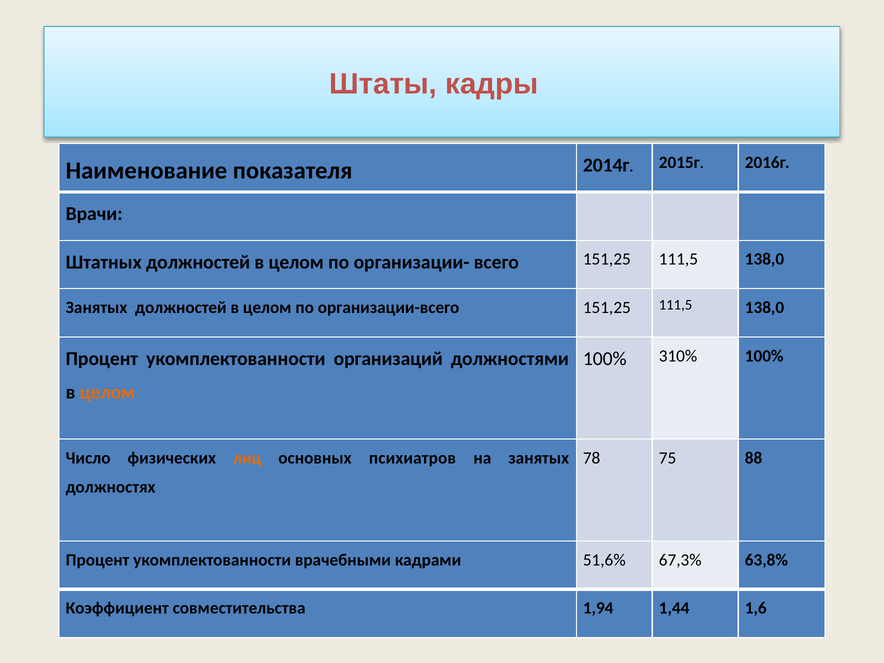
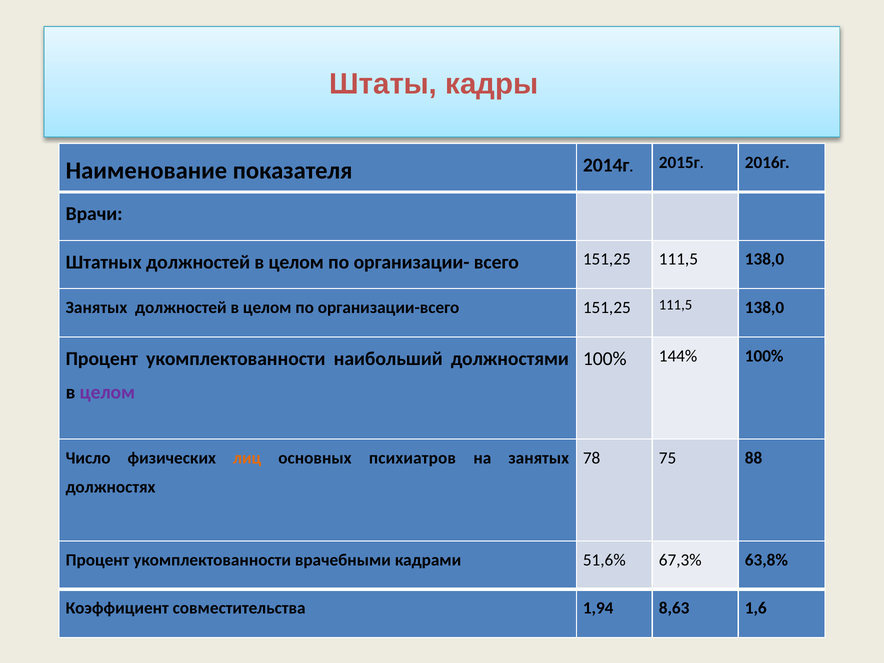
организаций: организаций -> наибольший
310%: 310% -> 144%
целом at (107, 392) colour: orange -> purple
1,44: 1,44 -> 8,63
